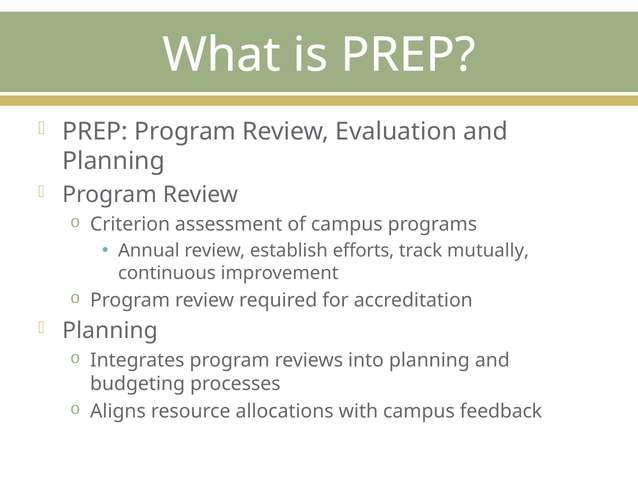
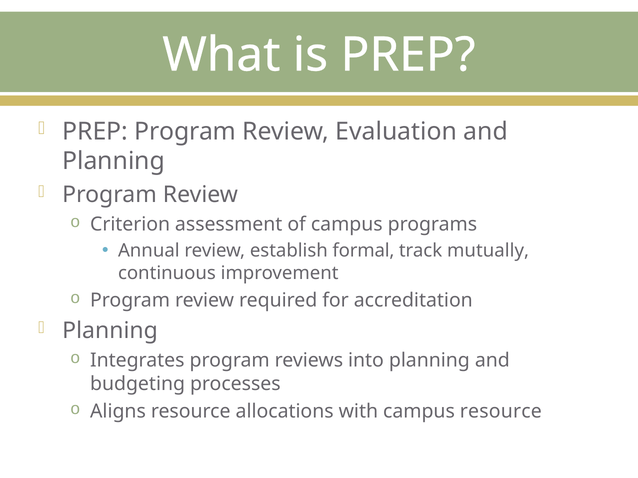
efforts: efforts -> formal
campus feedback: feedback -> resource
